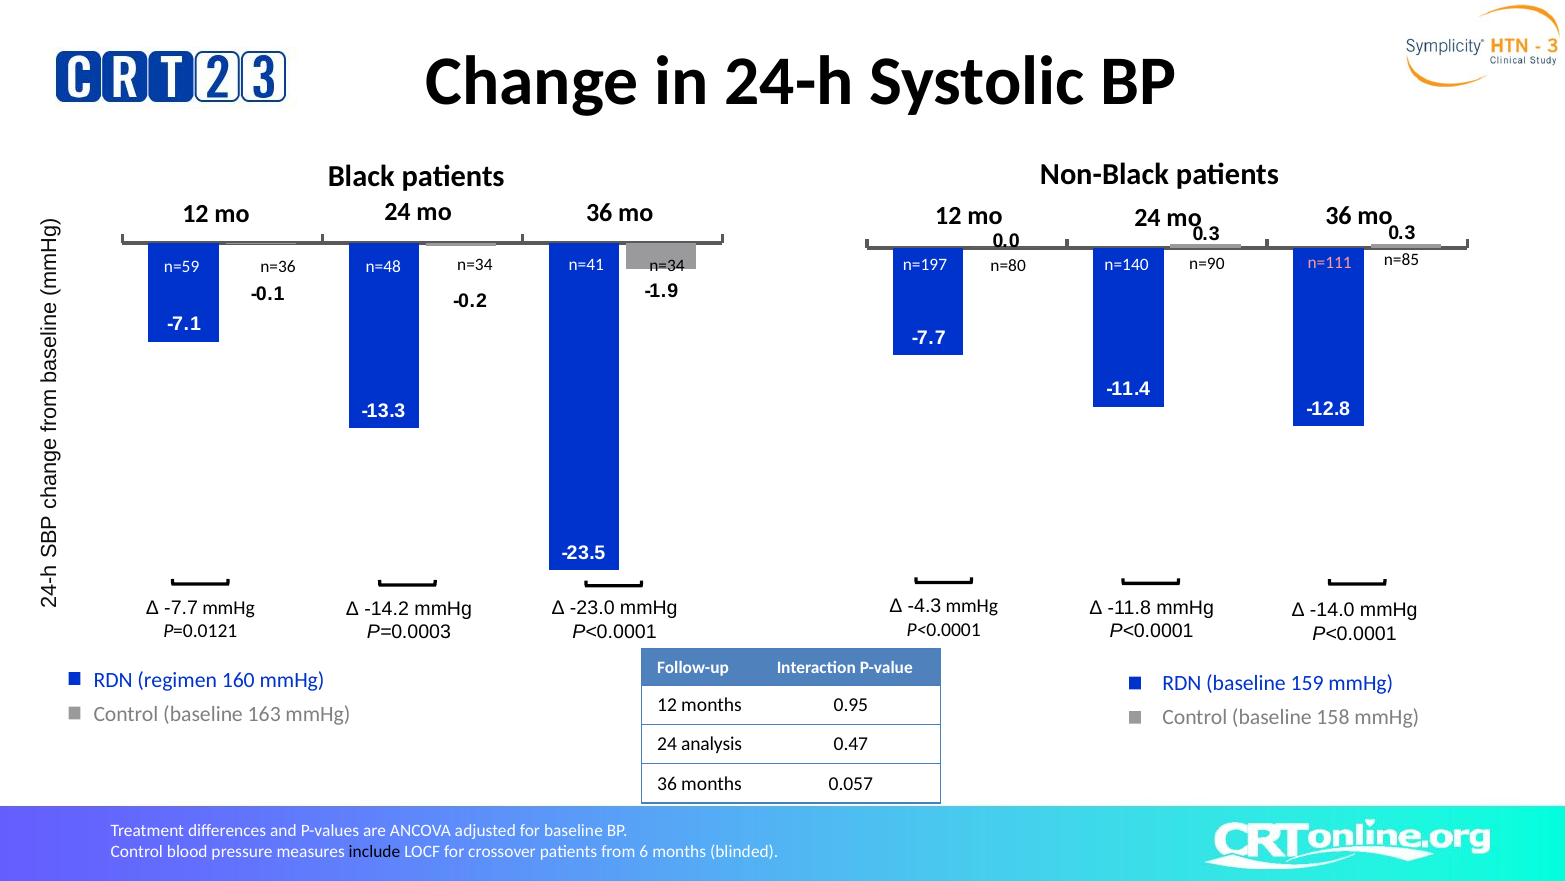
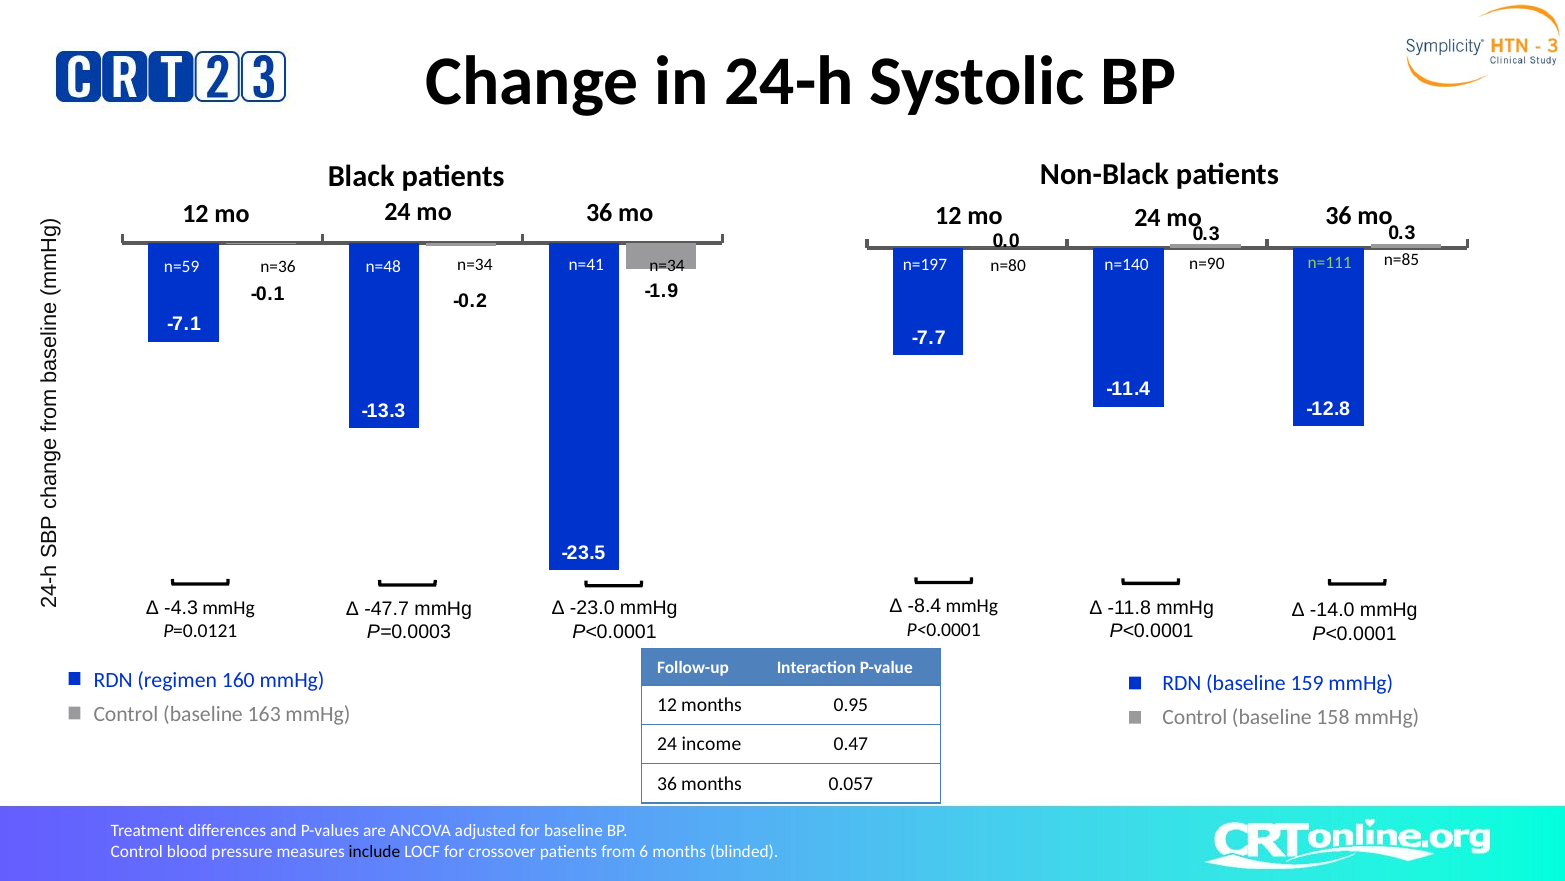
n=111 colour: pink -> light green
-4.3: -4.3 -> -8.4
Δ -7.7: -7.7 -> -4.3
-14.2: -14.2 -> -47.7
analysis: analysis -> income
